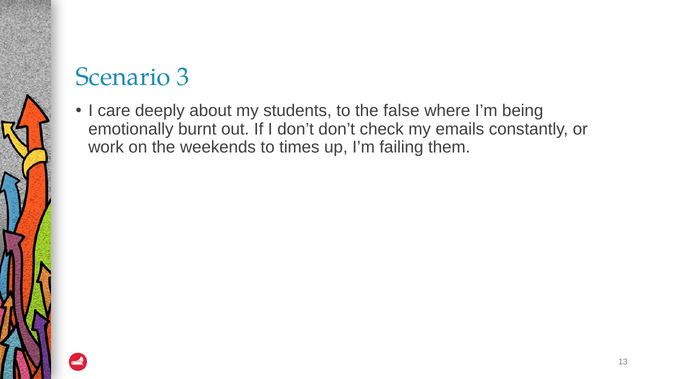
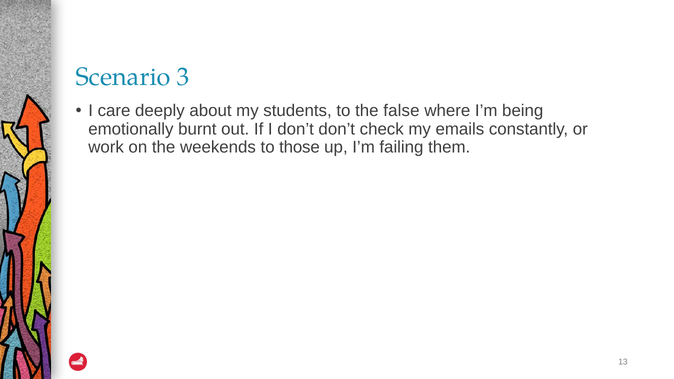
times: times -> those
